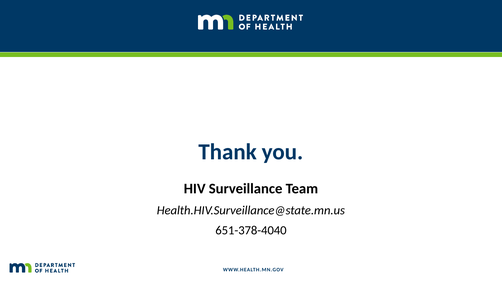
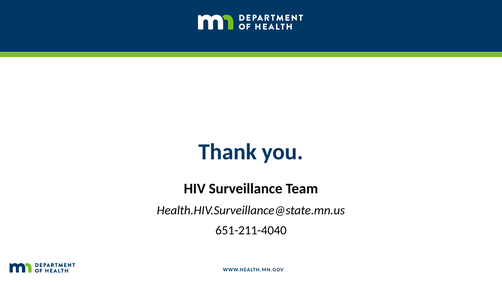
651-378-4040: 651-378-4040 -> 651-211-4040
